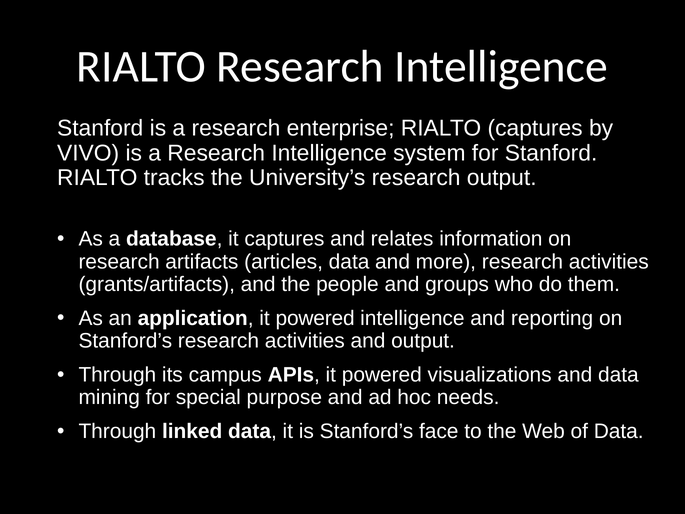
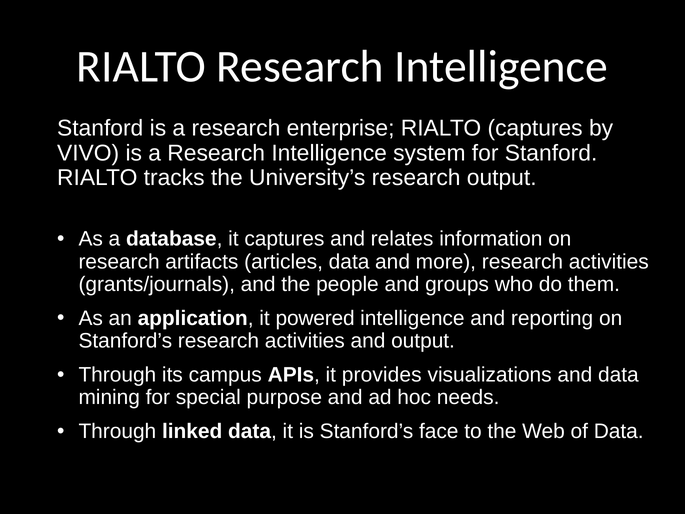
grants/artifacts: grants/artifacts -> grants/journals
APIs it powered: powered -> provides
